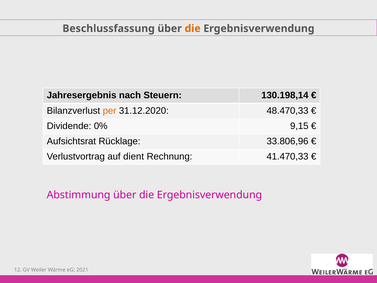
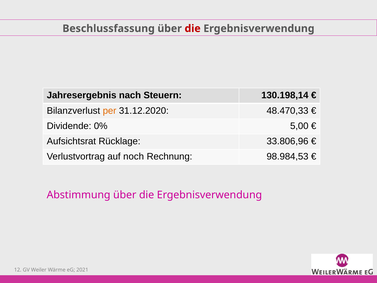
die at (193, 29) colour: orange -> red
9,15: 9,15 -> 5,00
dient: dient -> noch
41.470,33: 41.470,33 -> 98.984,53
